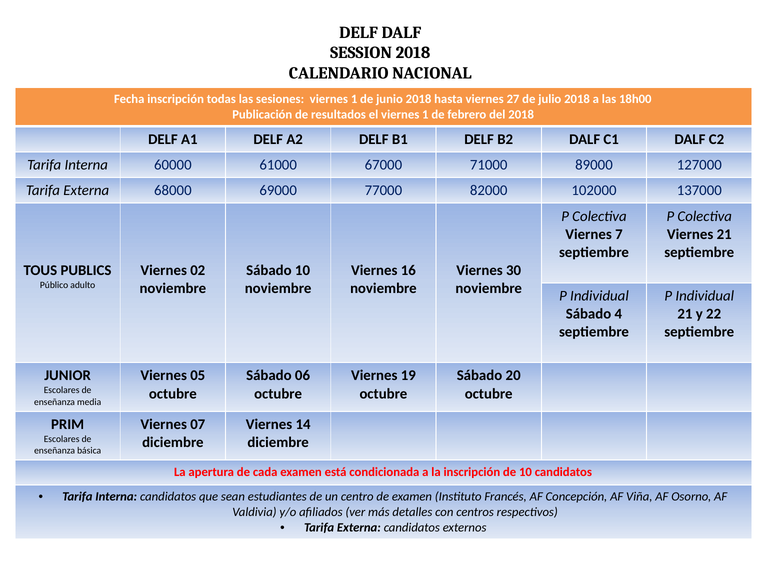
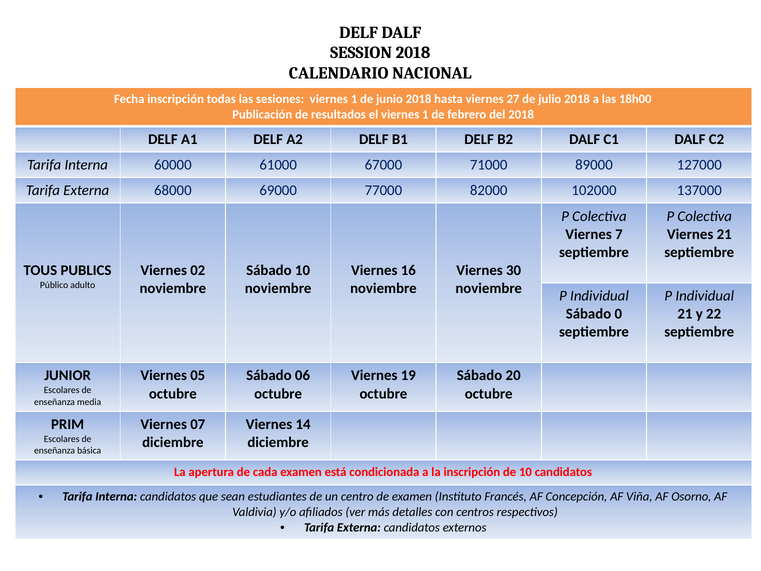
4: 4 -> 0
